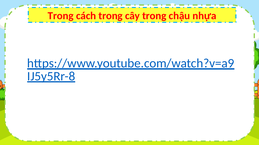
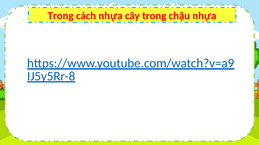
cách trong: trong -> nhựa
